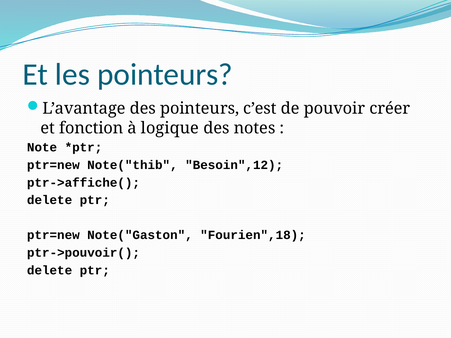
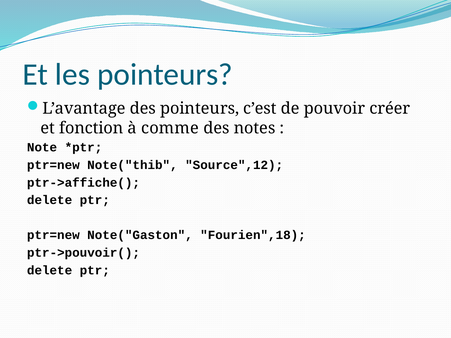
logique: logique -> comme
Besoin",12: Besoin",12 -> Source",12
